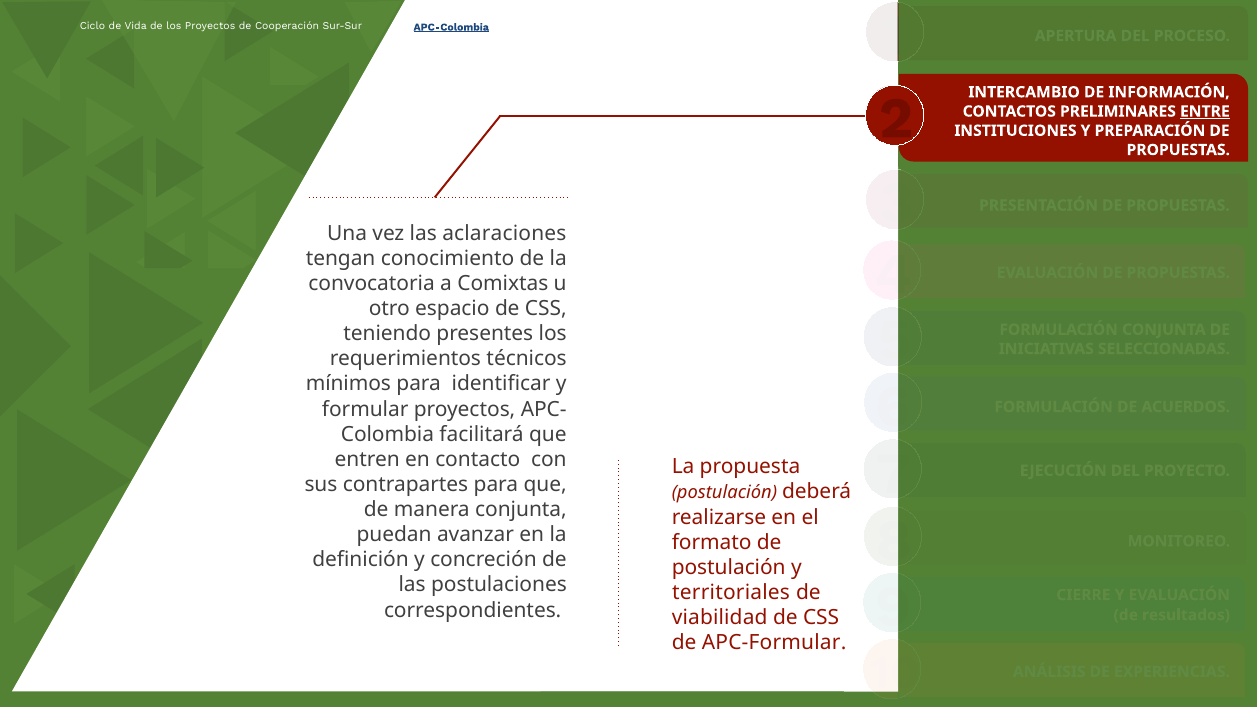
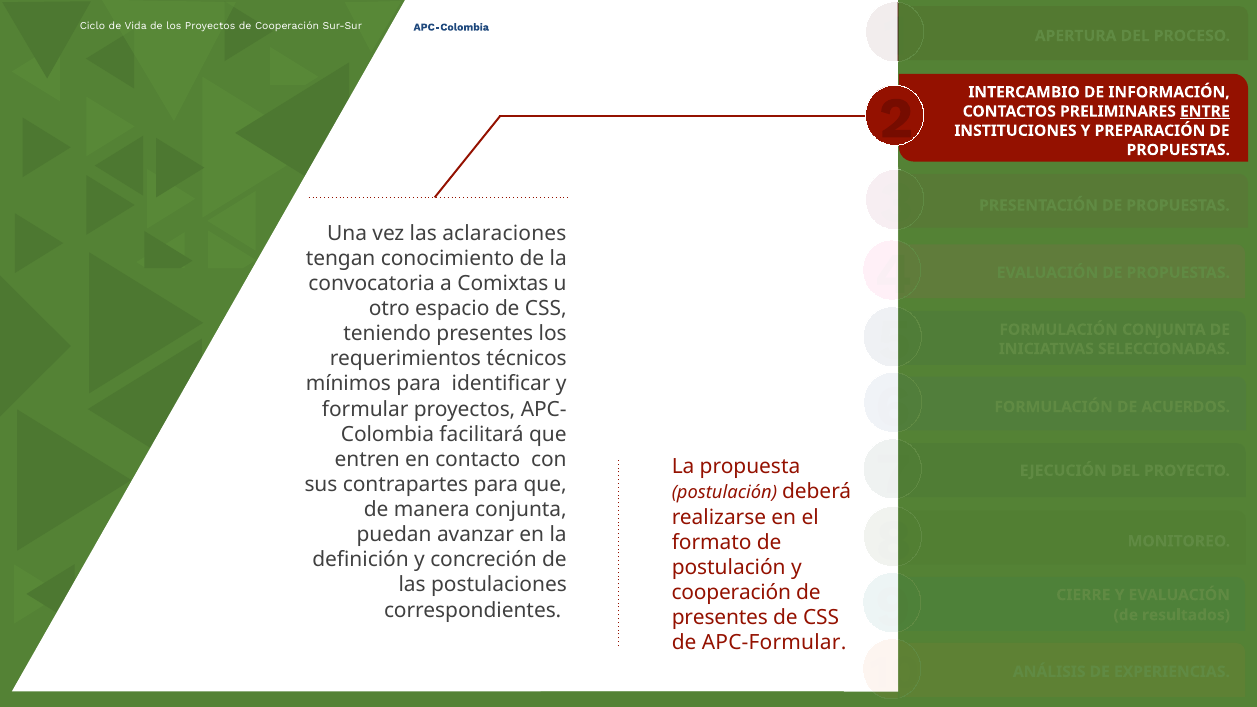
APC-Colombia underline: present -> none
territoriales at (731, 593): territoriales -> cooperación
viabilidad at (720, 618): viabilidad -> presentes
